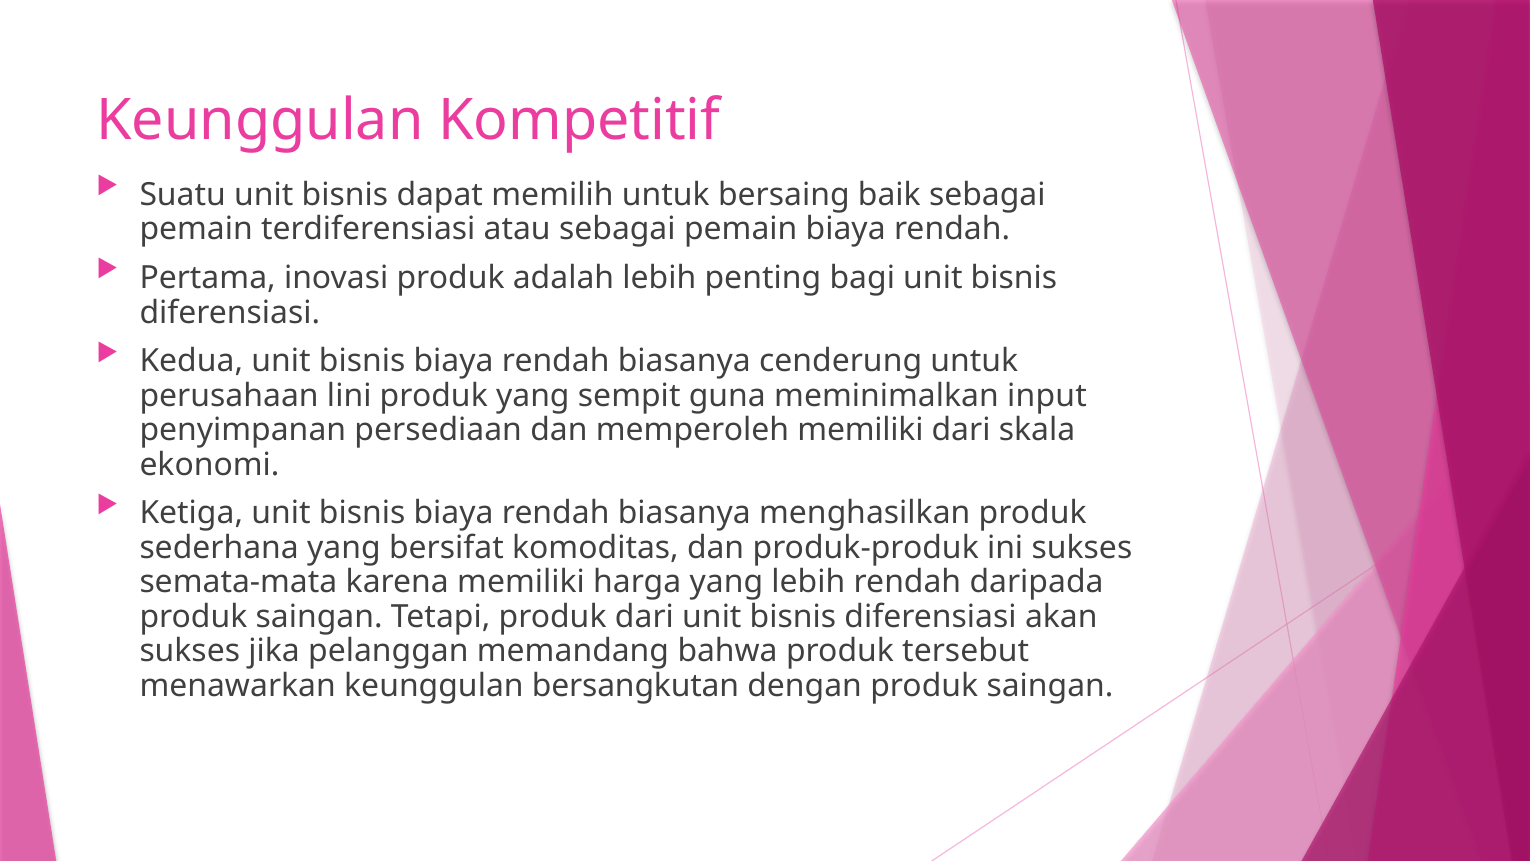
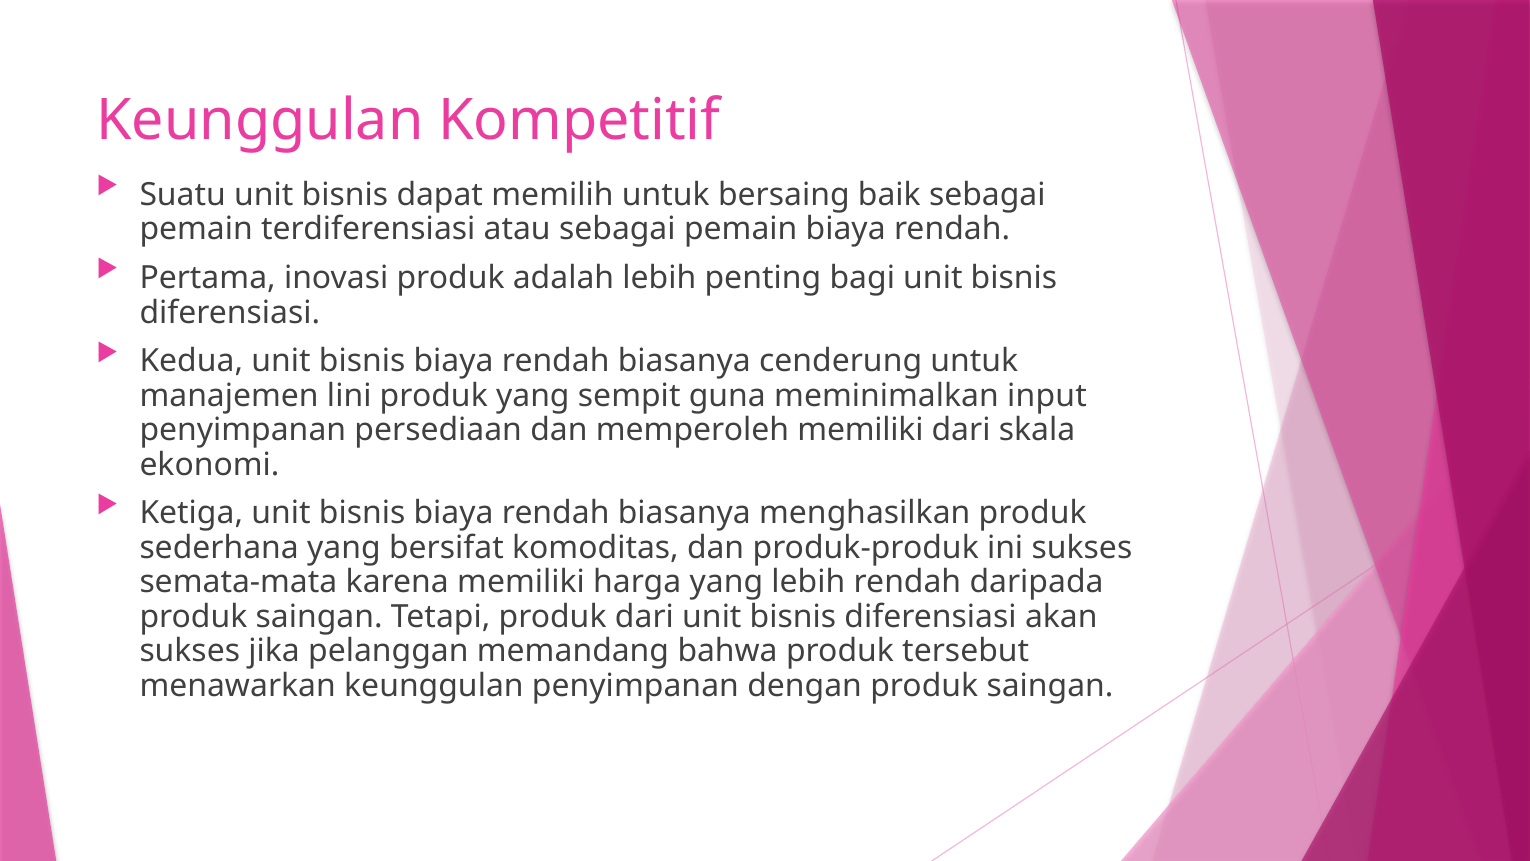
perusahaan: perusahaan -> manajemen
keunggulan bersangkutan: bersangkutan -> penyimpanan
